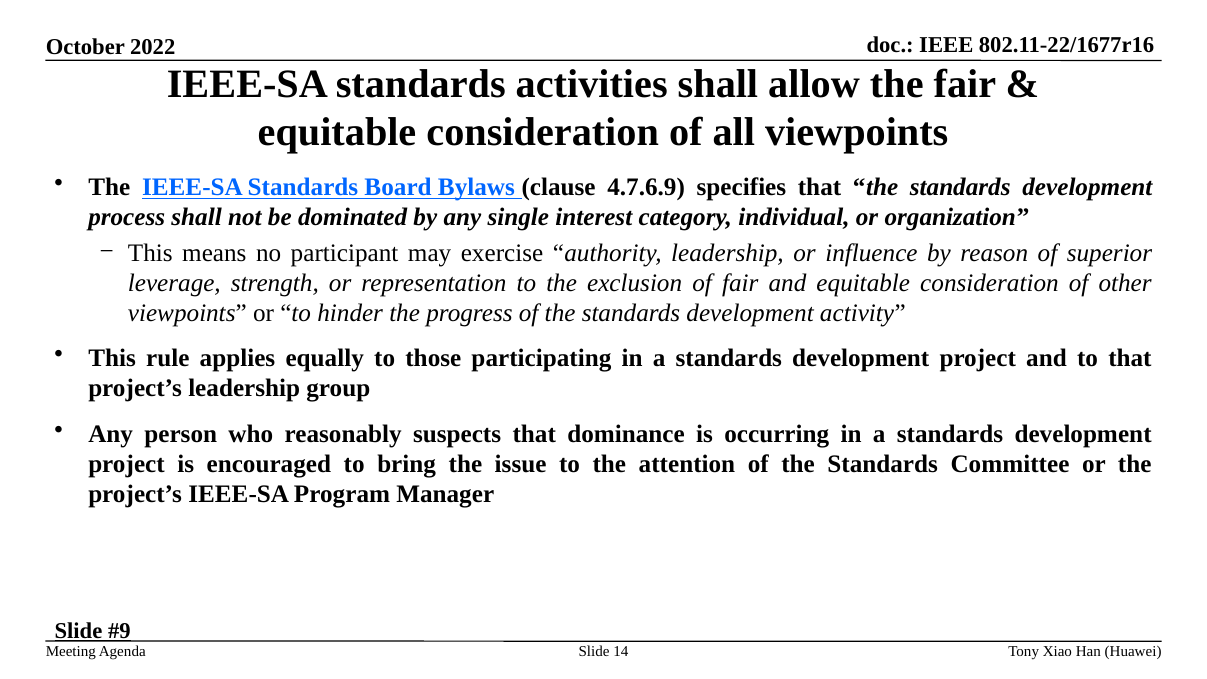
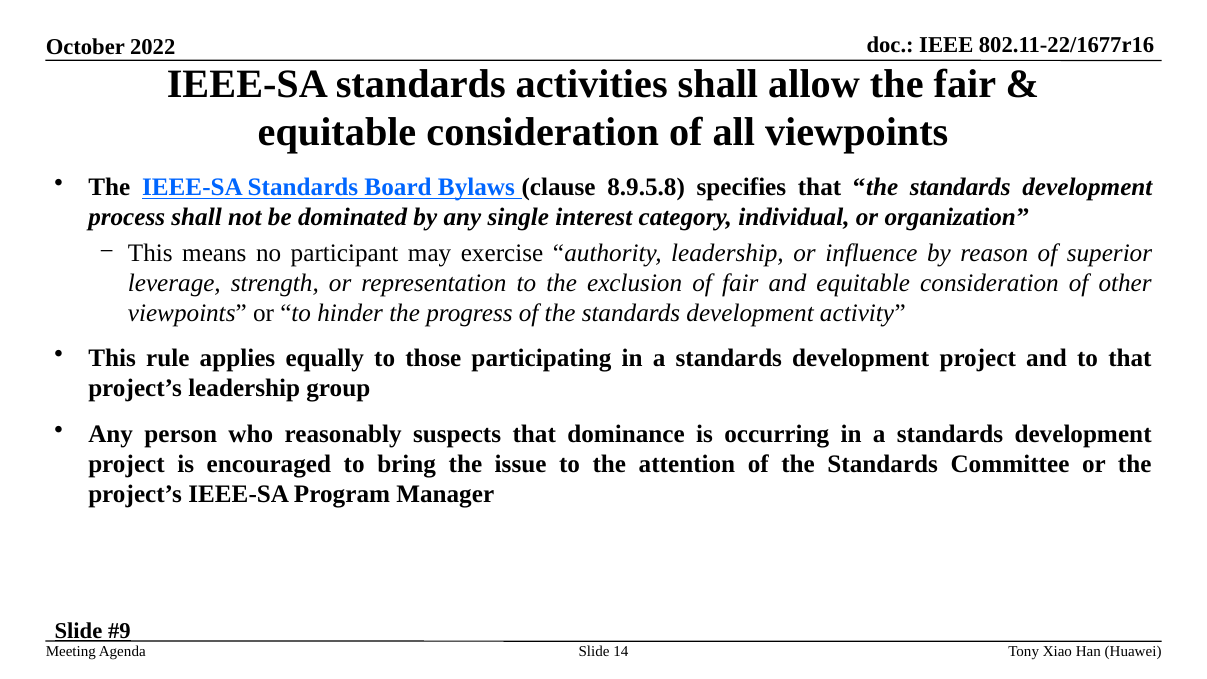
4.7.6.9: 4.7.6.9 -> 8.9.5.8
